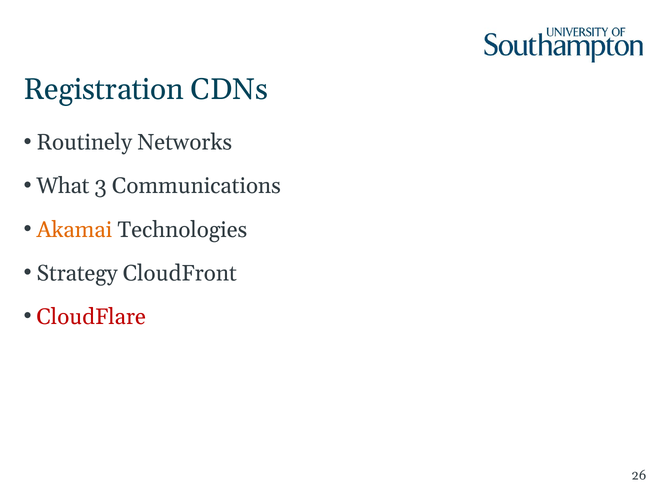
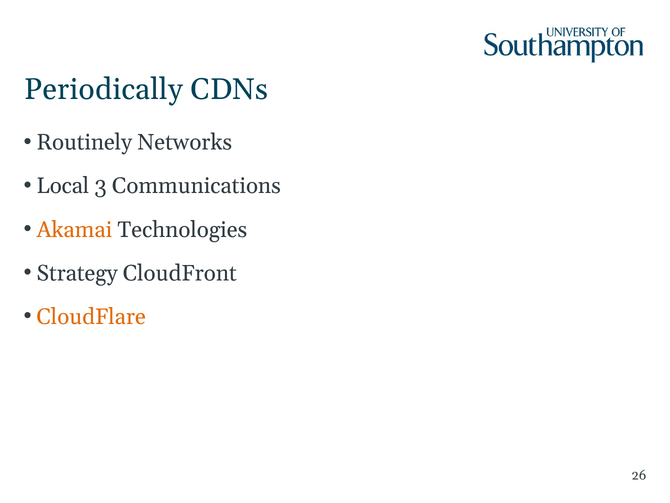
Registration: Registration -> Periodically
What: What -> Local
CloudFlare colour: red -> orange
